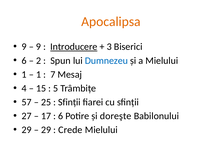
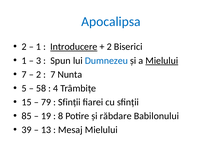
Apocalipsa colour: orange -> blue
9 at (24, 47): 9 -> 2
9 at (38, 47): 9 -> 1
3 at (109, 47): 3 -> 2
6 at (24, 60): 6 -> 1
2: 2 -> 3
Mielului at (162, 60) underline: none -> present
1 at (24, 74): 1 -> 7
1 at (39, 74): 1 -> 2
Mesaj: Mesaj -> Nunta
4: 4 -> 5
15: 15 -> 58
5: 5 -> 4
57: 57 -> 15
25: 25 -> 79
27: 27 -> 85
17: 17 -> 19
6 at (61, 116): 6 -> 8
doreşte: doreşte -> răbdare
29 at (27, 129): 29 -> 39
29 at (46, 129): 29 -> 13
Crede: Crede -> Mesaj
